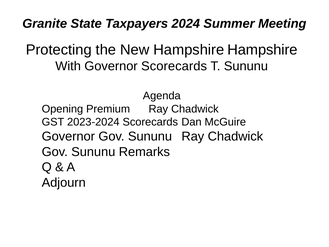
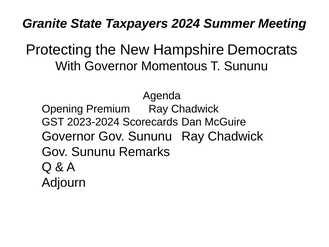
Hampshire Hampshire: Hampshire -> Democrats
Governor Scorecards: Scorecards -> Momentous
